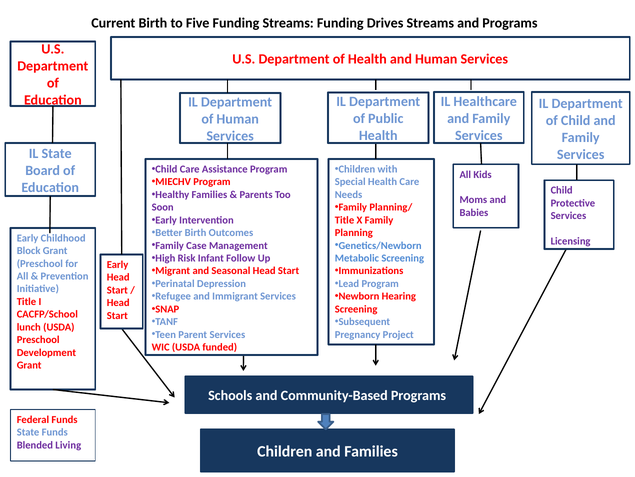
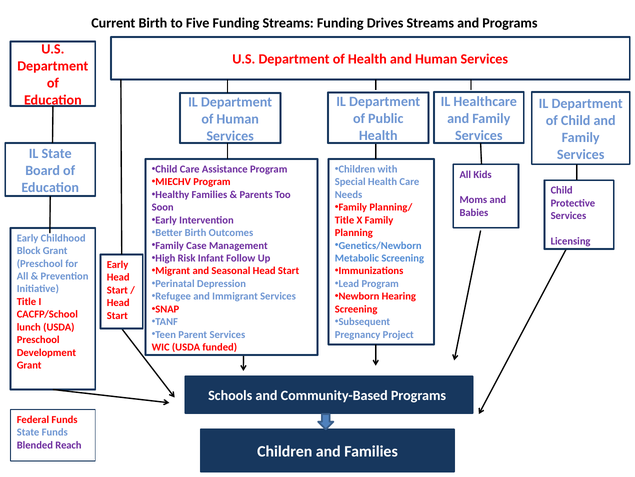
Living: Living -> Reach
